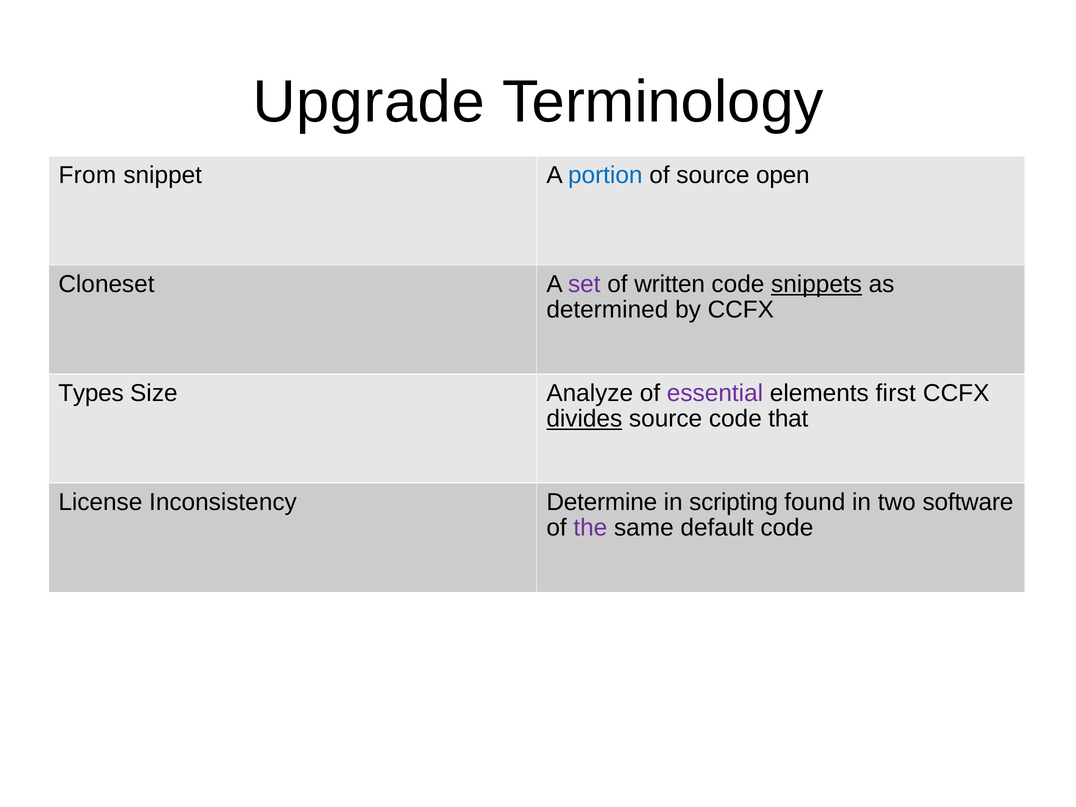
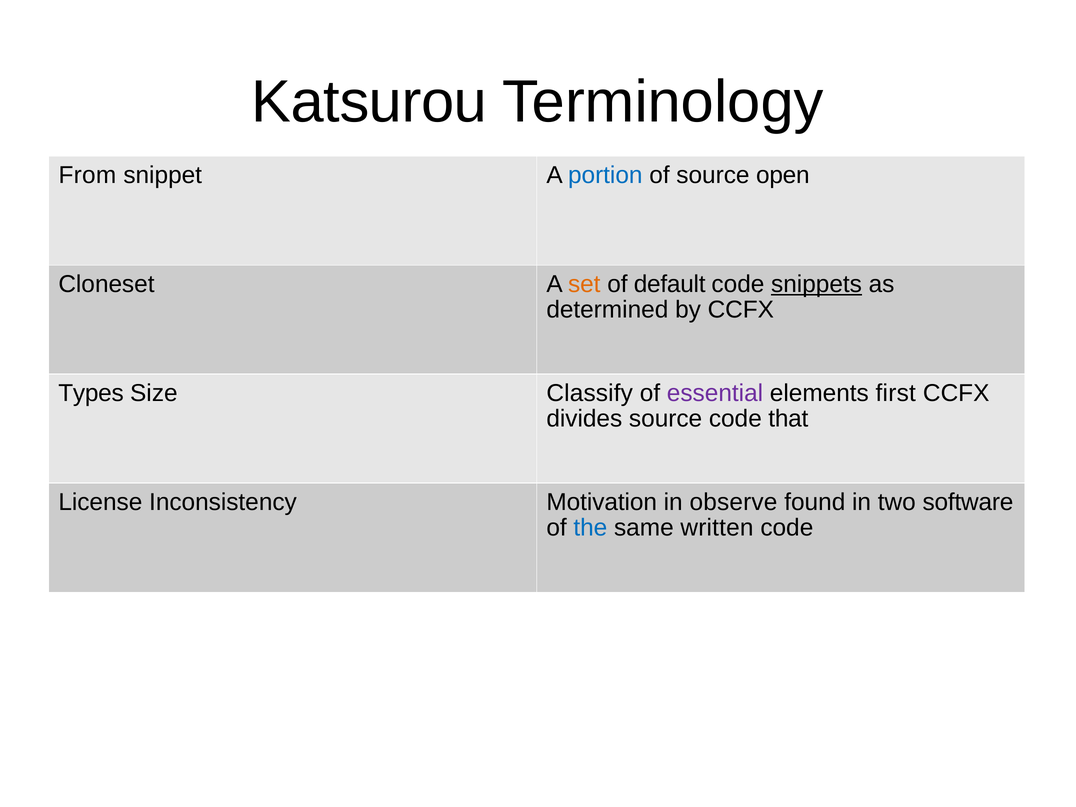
Upgrade: Upgrade -> Katsurou
set colour: purple -> orange
written: written -> default
Analyze: Analyze -> Classify
divides underline: present -> none
Determine: Determine -> Motivation
scripting: scripting -> observe
the colour: purple -> blue
default: default -> written
